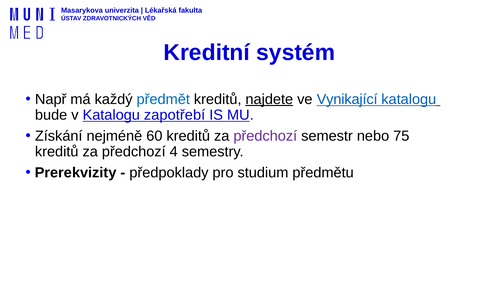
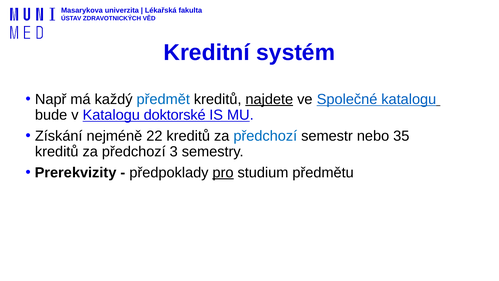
Vynikající: Vynikající -> Společné
zapotřebí: zapotřebí -> doktorské
60: 60 -> 22
předchozí at (265, 136) colour: purple -> blue
75: 75 -> 35
4: 4 -> 3
pro underline: none -> present
